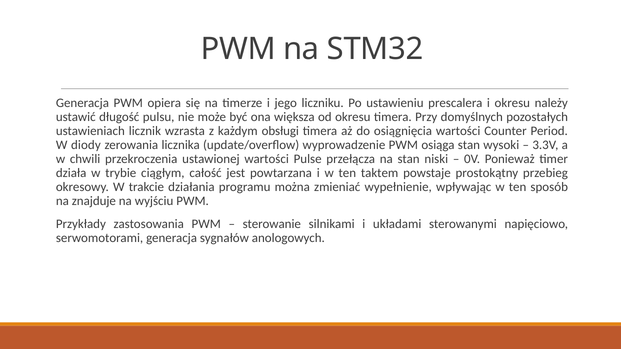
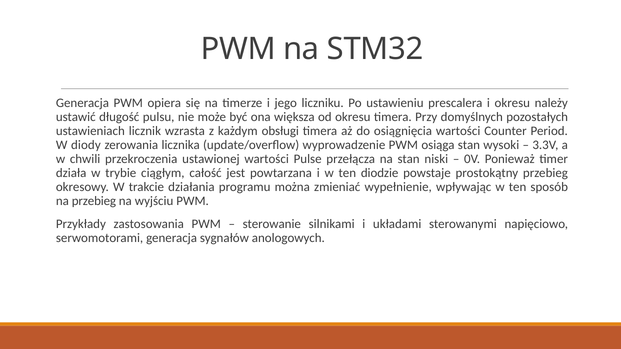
taktem: taktem -> diodzie
na znajduje: znajduje -> przebieg
